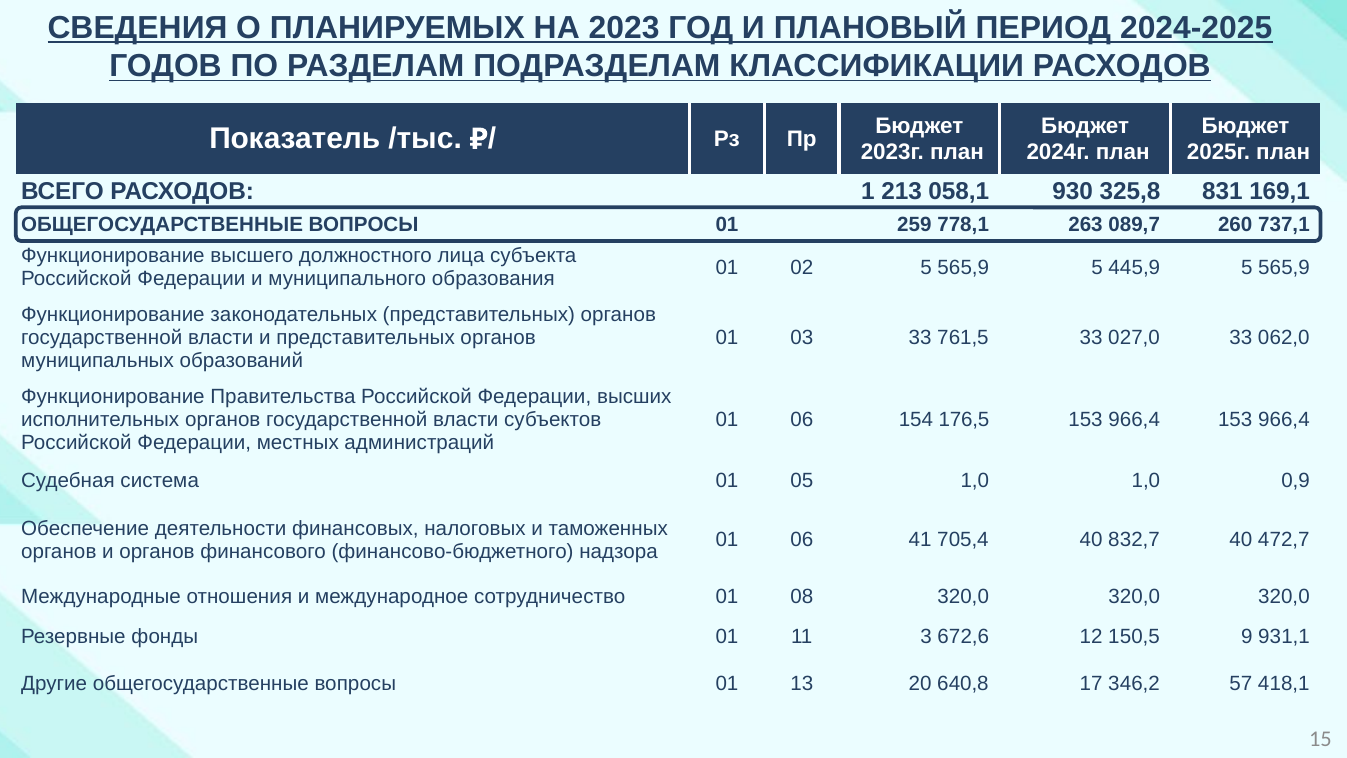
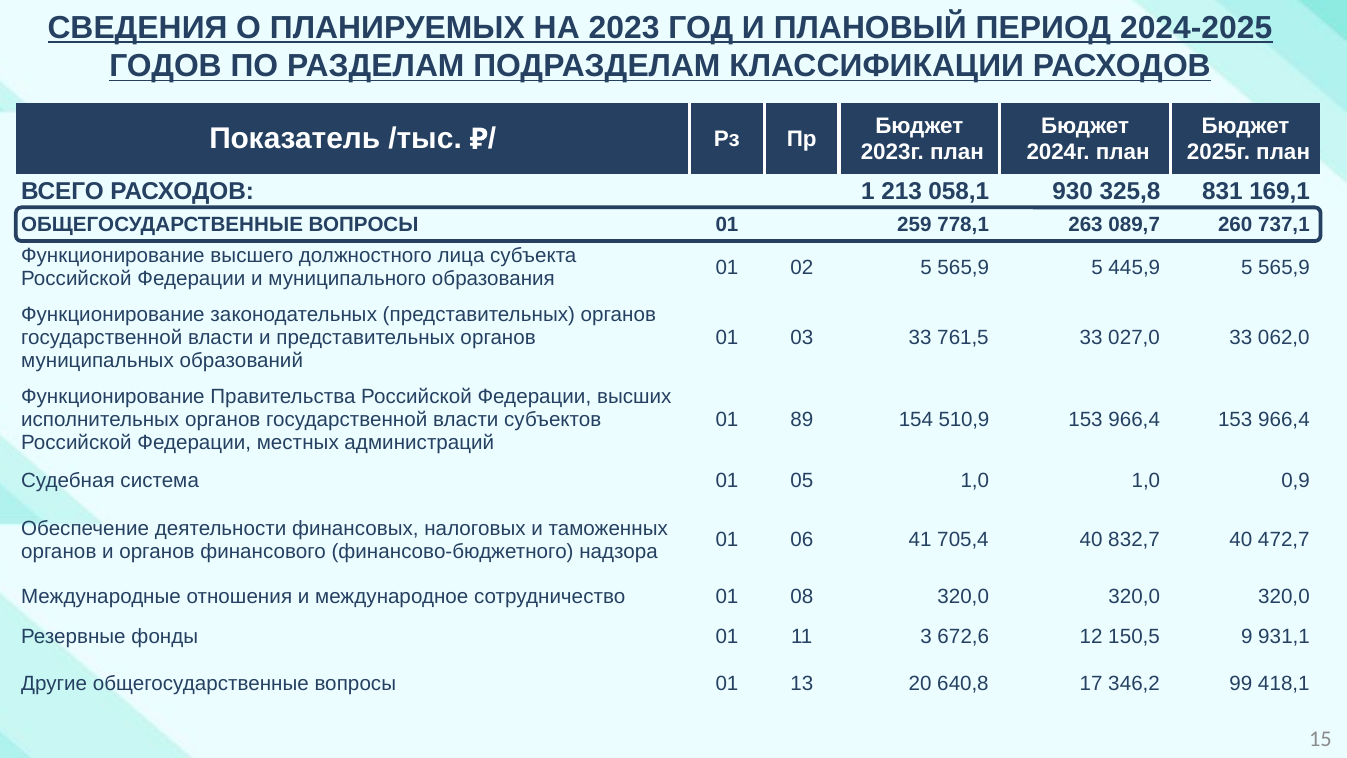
06 at (802, 420): 06 -> 89
176,5: 176,5 -> 510,9
57: 57 -> 99
